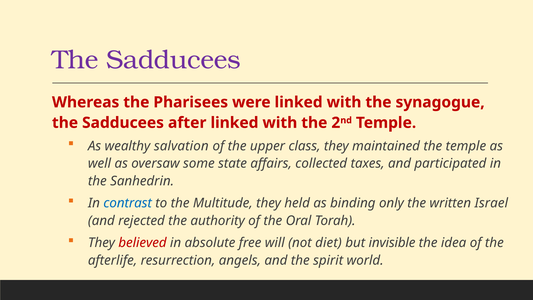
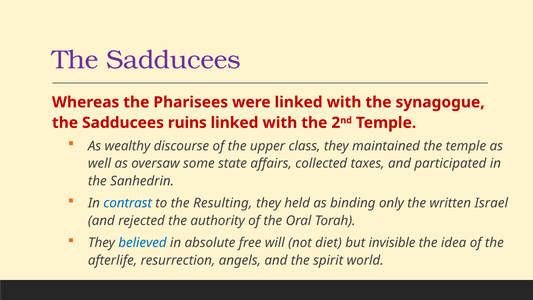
after: after -> ruins
salvation: salvation -> discourse
Multitude: Multitude -> Resulting
believed colour: red -> blue
